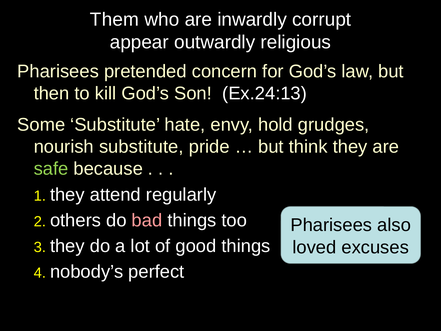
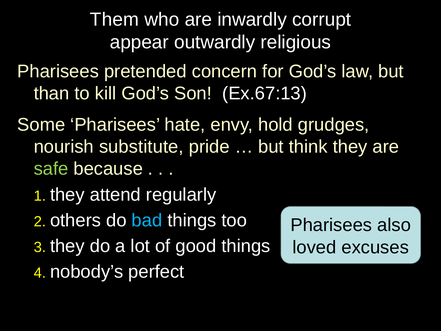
then: then -> than
Ex.24:13: Ex.24:13 -> Ex.67:13
Some Substitute: Substitute -> Pharisees
bad colour: pink -> light blue
